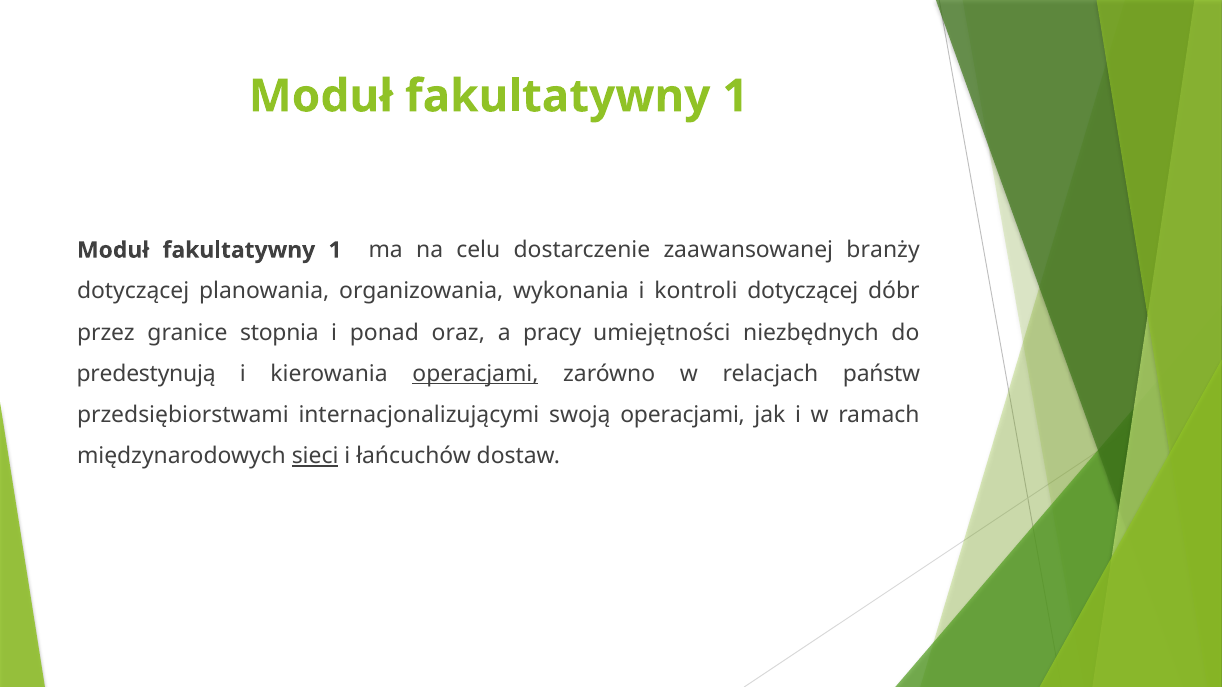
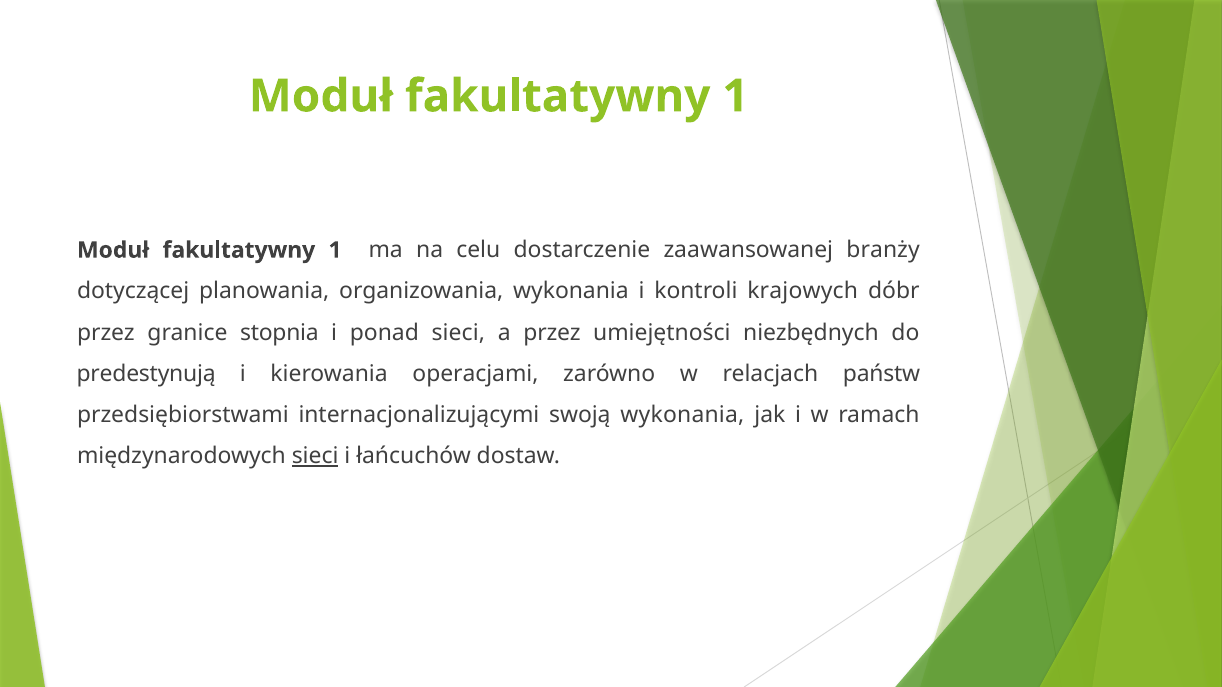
kontroli dotyczącej: dotyczącej -> krajowych
ponad oraz: oraz -> sieci
a pracy: pracy -> przez
operacjami at (475, 374) underline: present -> none
swoją operacjami: operacjami -> wykonania
